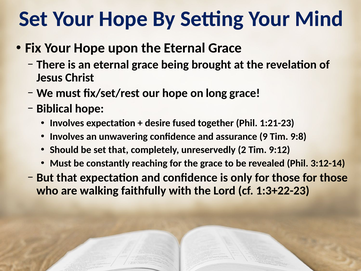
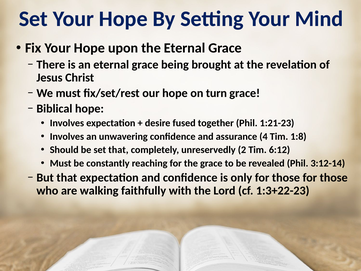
long: long -> turn
9: 9 -> 4
9:8: 9:8 -> 1:8
9:12: 9:12 -> 6:12
